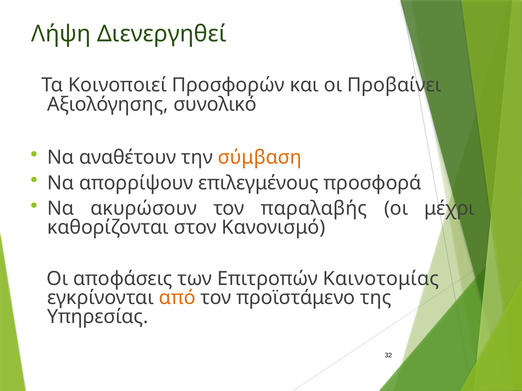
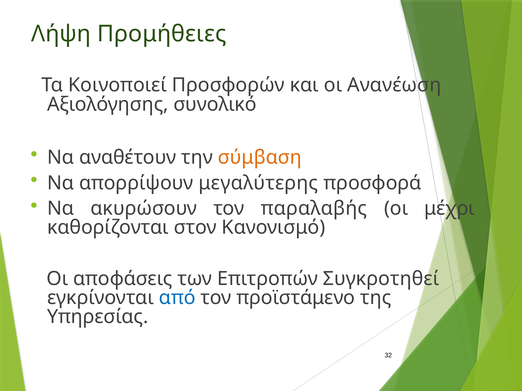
Διενεργηθεί: Διενεργηθεί -> Προμήθειες
Προβαίνει: Προβαίνει -> Ανανέωση
επιλεγμένους: επιλεγμένους -> μεγαλύτερης
Καινοτομίας: Καινοτομίας -> Συγκροτηθεί
από colour: orange -> blue
